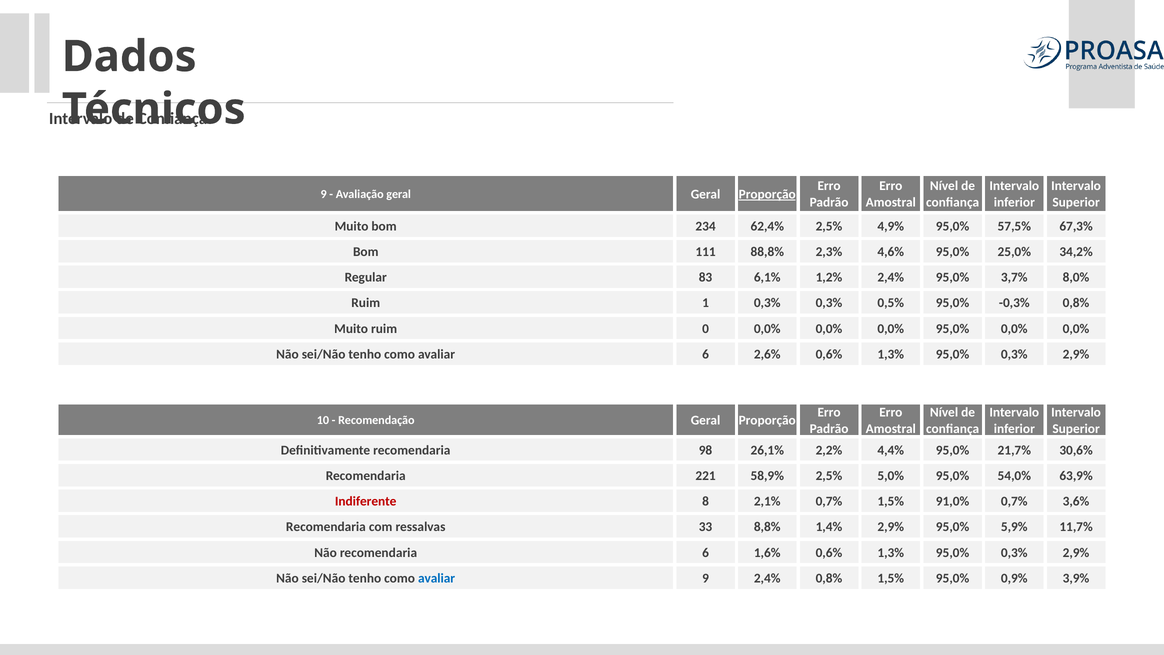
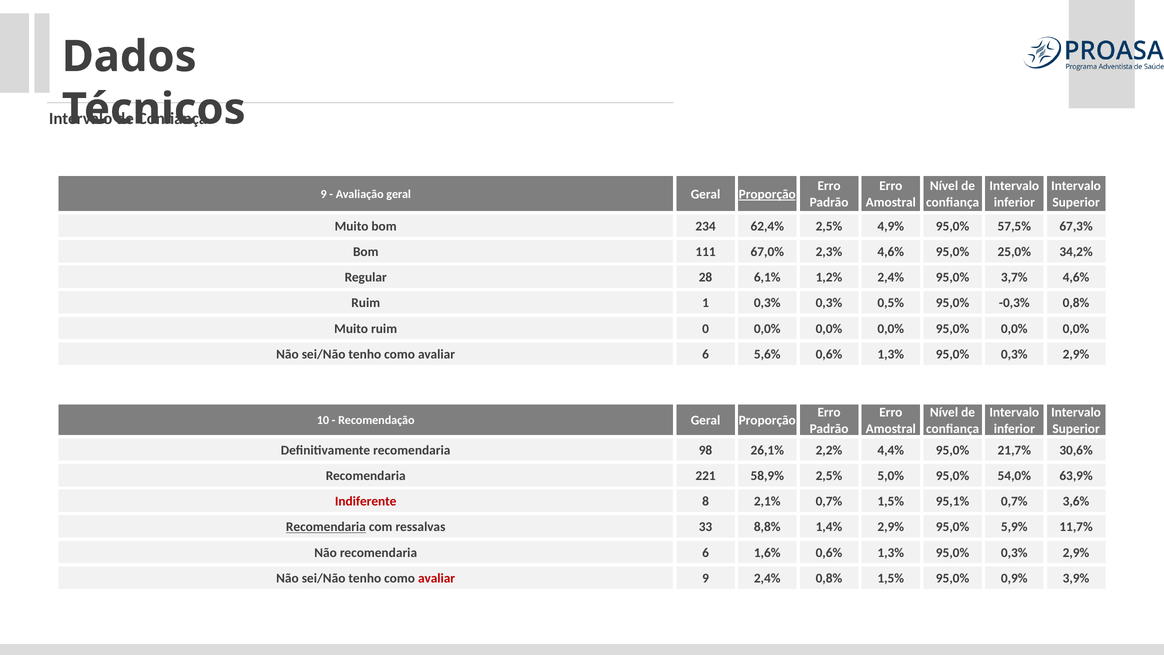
88,8%: 88,8% -> 67,0%
83: 83 -> 28
3,7% 8,0%: 8,0% -> 4,6%
2,6%: 2,6% -> 5,6%
91,0%: 91,0% -> 95,1%
Recomendaria at (326, 527) underline: none -> present
avaliar at (437, 578) colour: blue -> red
